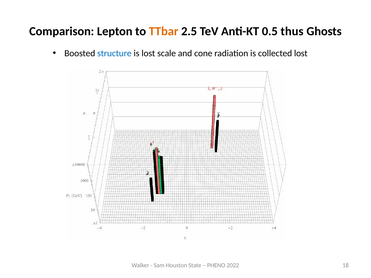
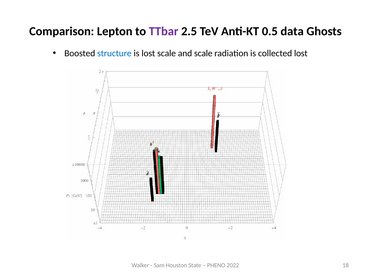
TTbar colour: orange -> purple
thus: thus -> data
and cone: cone -> scale
